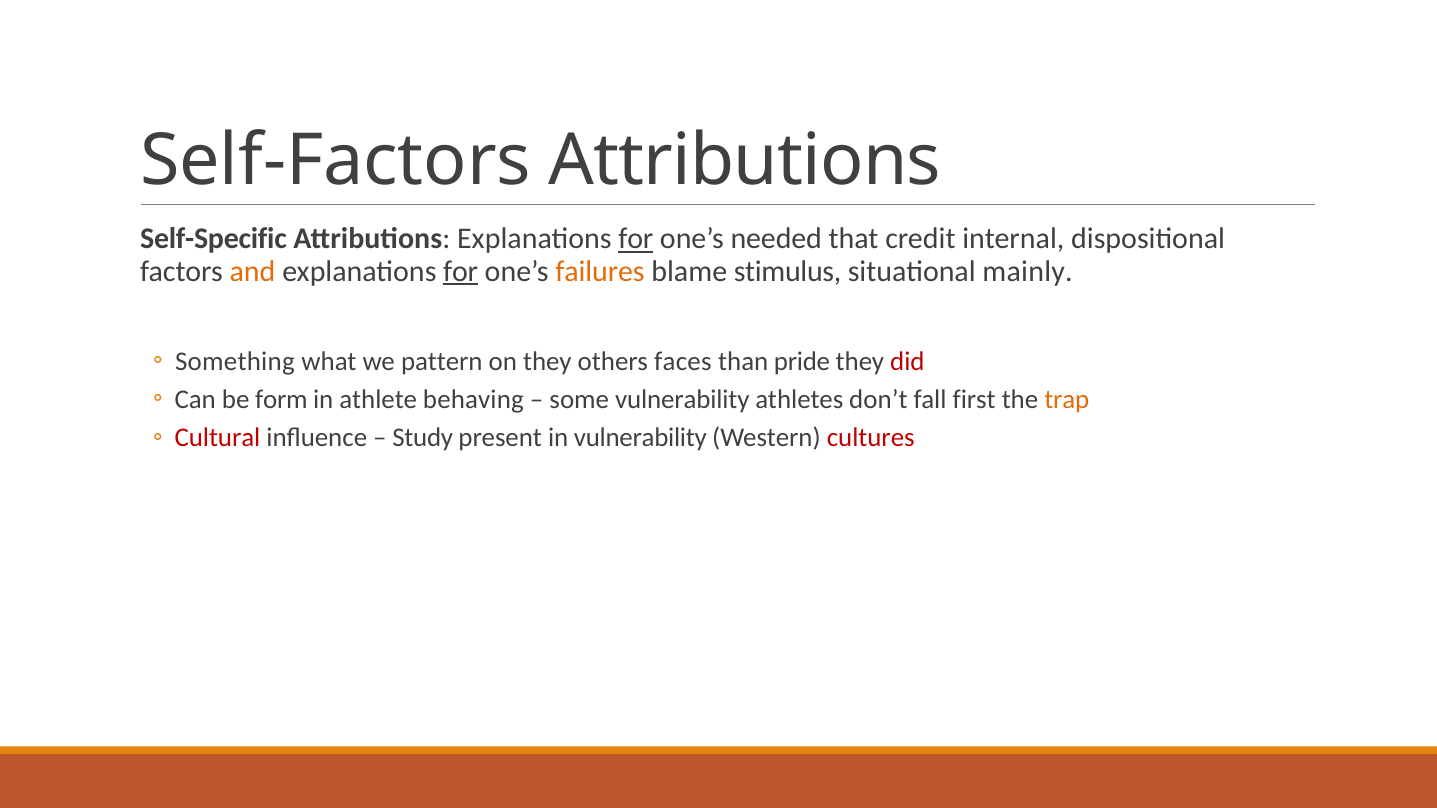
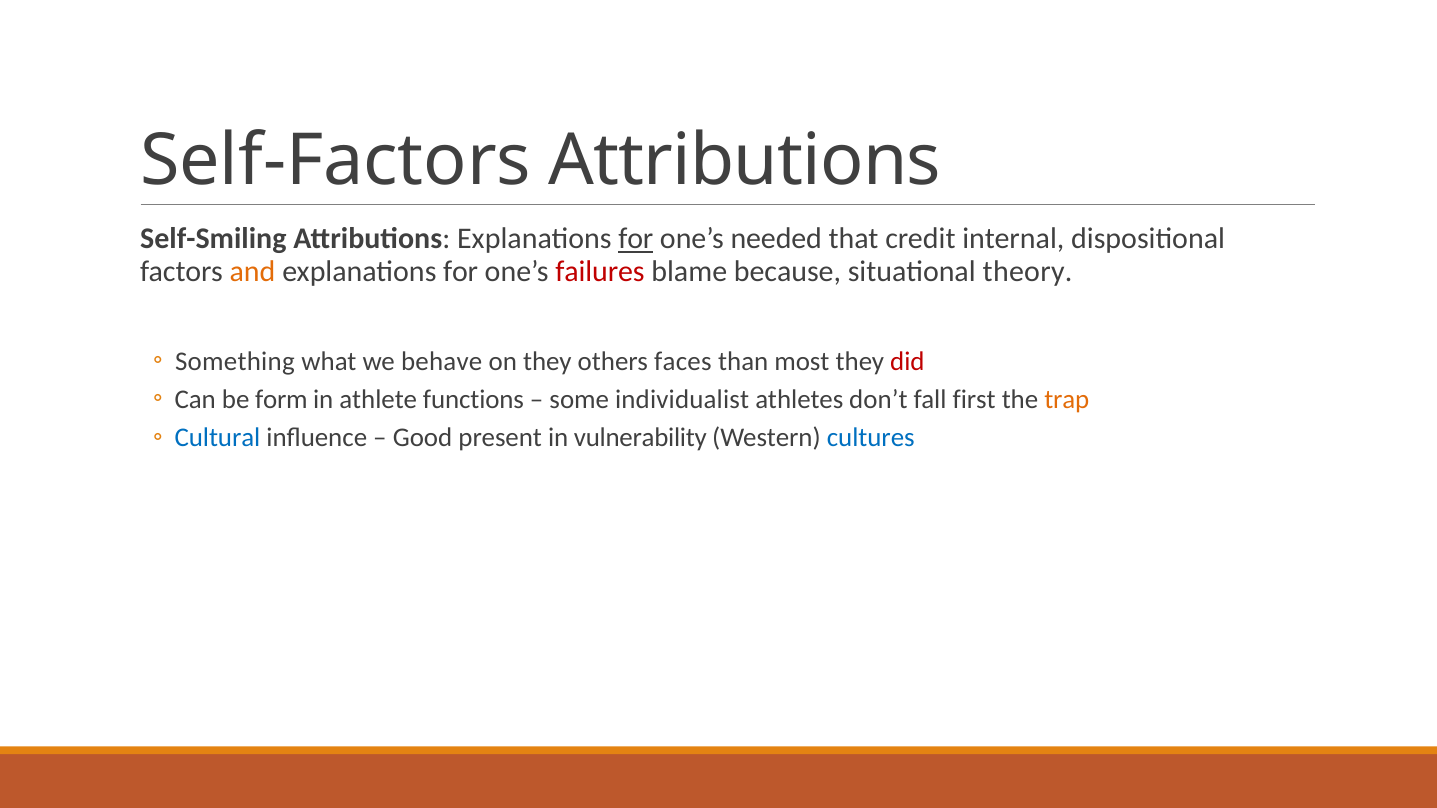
Self-Specific: Self-Specific -> Self-Smiling
for at (461, 271) underline: present -> none
failures colour: orange -> red
stimulus: stimulus -> because
mainly: mainly -> theory
pattern: pattern -> behave
pride: pride -> most
behaving: behaving -> functions
some vulnerability: vulnerability -> individualist
Cultural colour: red -> blue
Study: Study -> Good
cultures colour: red -> blue
